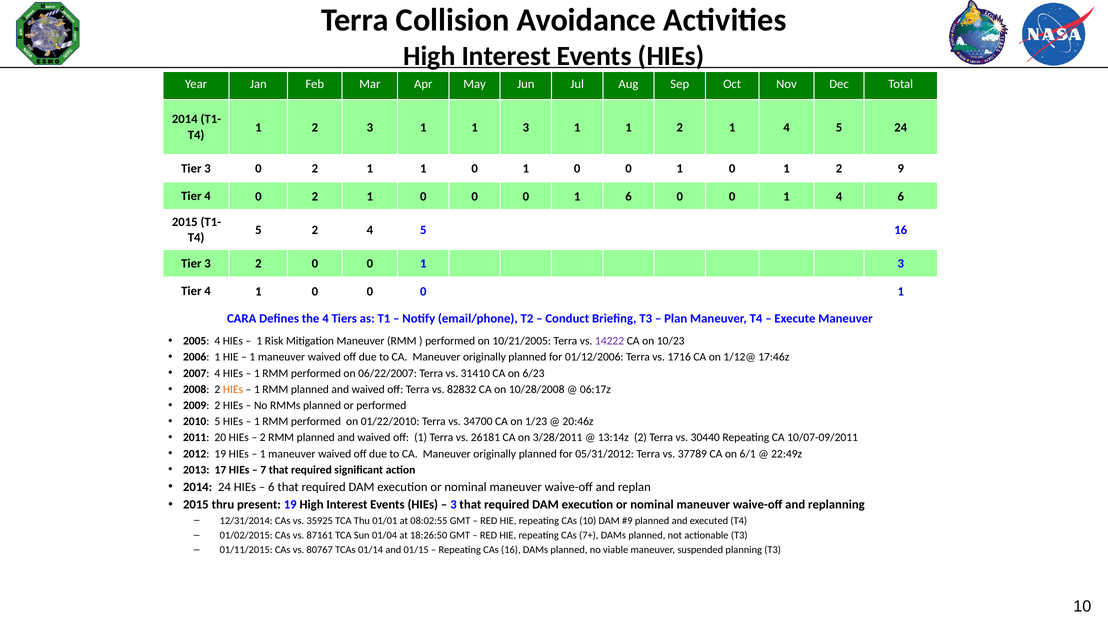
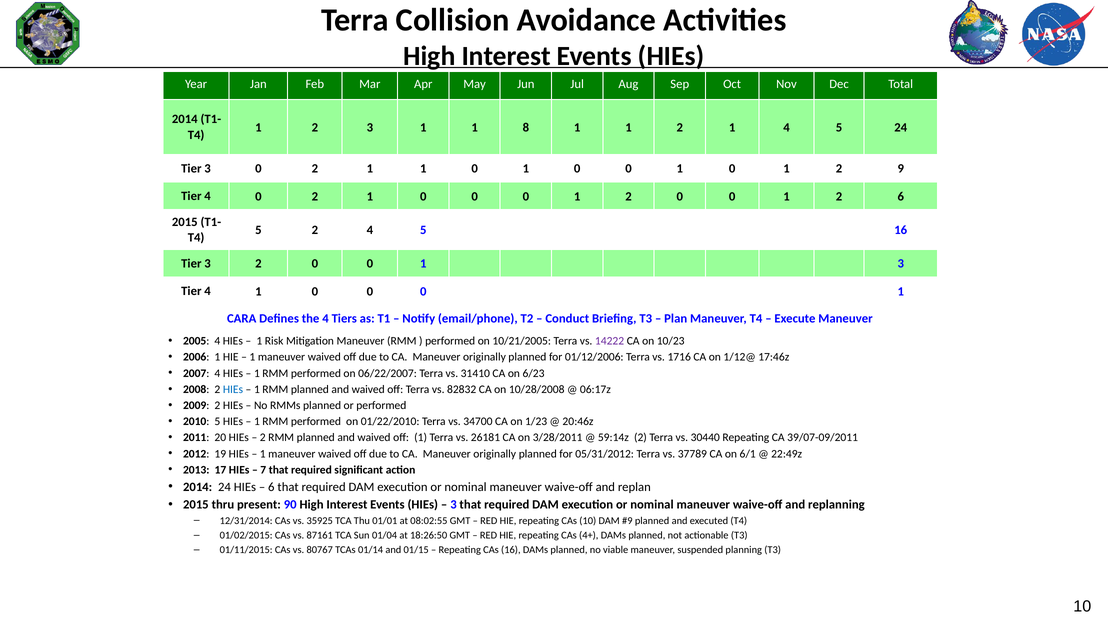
1 1 3: 3 -> 8
6 at (628, 196): 6 -> 2
4 at (839, 196): 4 -> 2
HIEs at (233, 390) colour: orange -> blue
13:14z: 13:14z -> 59:14z
10/07-09/2011: 10/07-09/2011 -> 39/07-09/2011
present 19: 19 -> 90
7+: 7+ -> 4+
